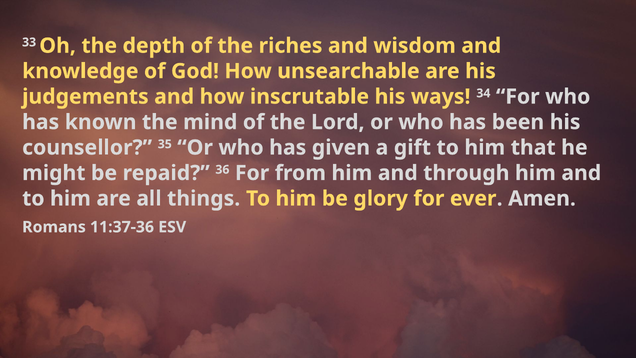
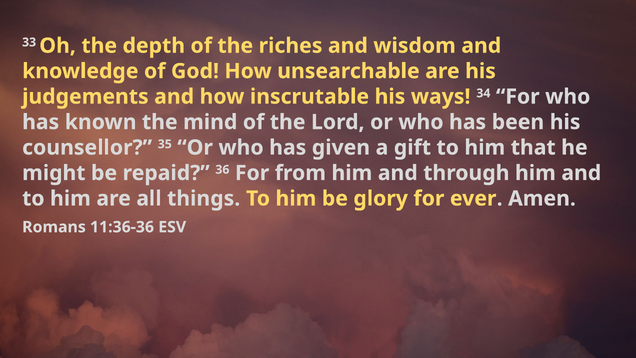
11:37-36: 11:37-36 -> 11:36-36
